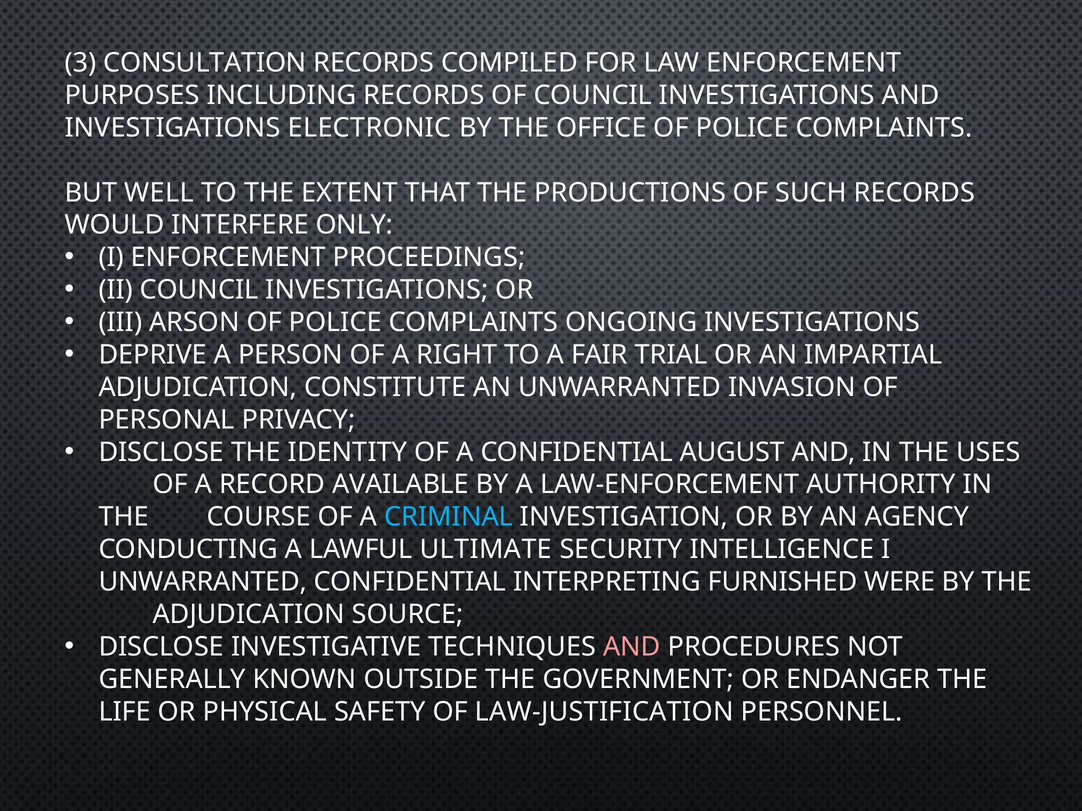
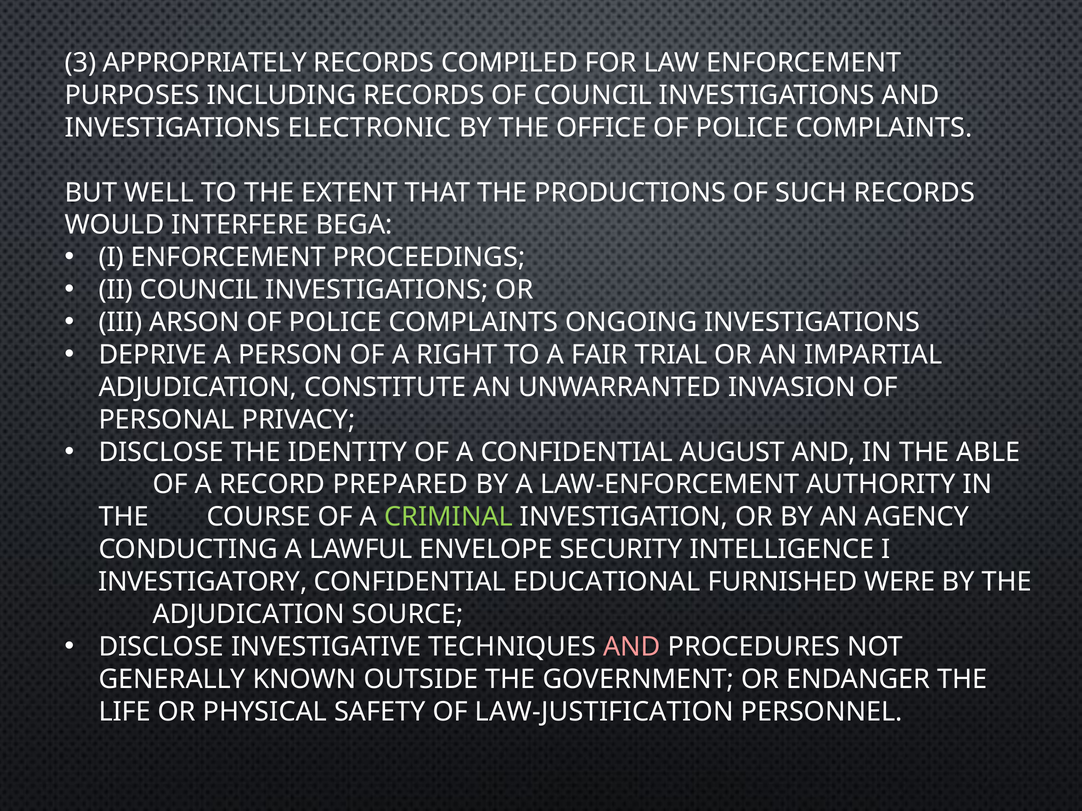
CONSULTATION: CONSULTATION -> APPROPRIATELY
ONLY: ONLY -> BEGA
USES: USES -> ABLE
AVAILABLE: AVAILABLE -> PREPARED
CRIMINAL colour: light blue -> light green
ULTIMATE: ULTIMATE -> ENVELOPE
UNWARRANTED at (203, 582): UNWARRANTED -> INVESTIGATORY
INTERPRETING: INTERPRETING -> EDUCATIONAL
